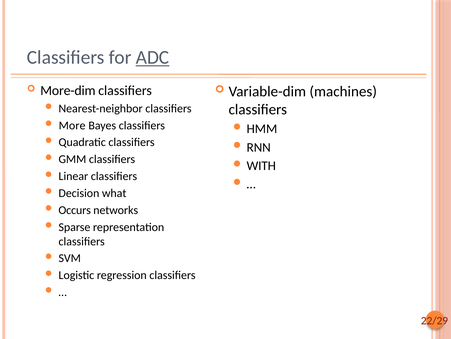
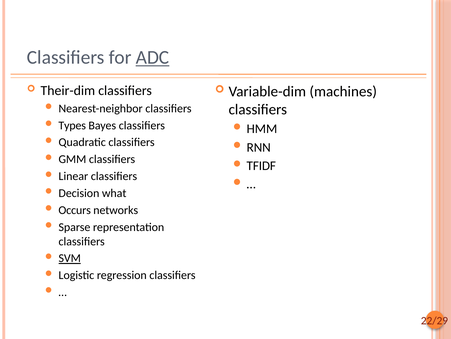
More-dim: More-dim -> Their-dim
More: More -> Types
WITH: WITH -> TFIDF
SVM underline: none -> present
